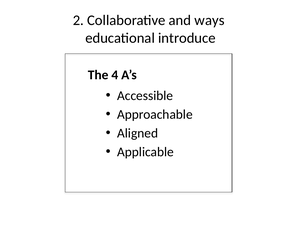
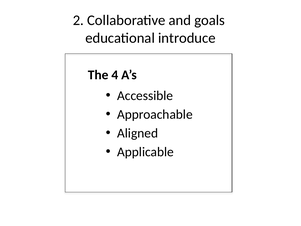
ways: ways -> goals
